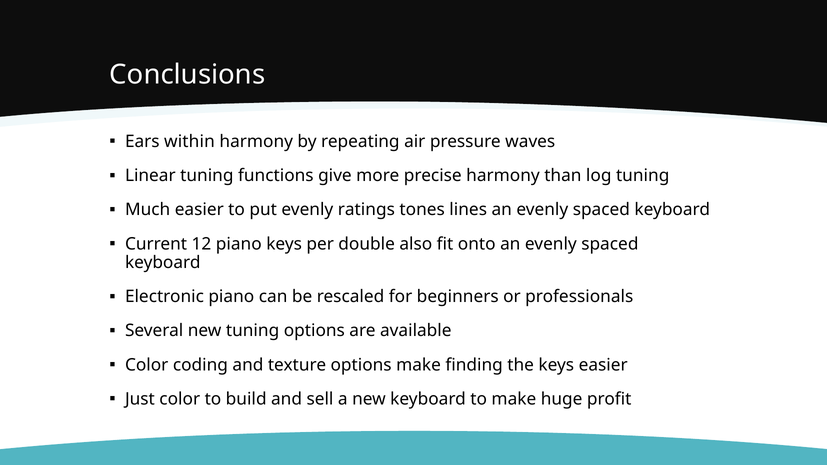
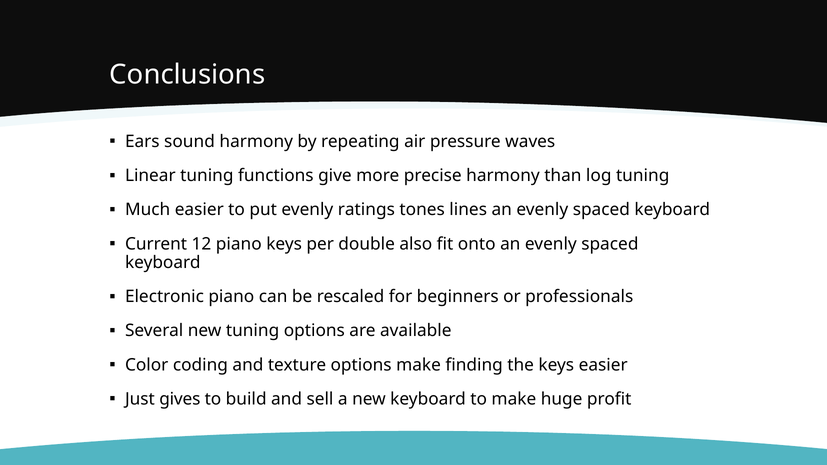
within: within -> sound
Just color: color -> gives
